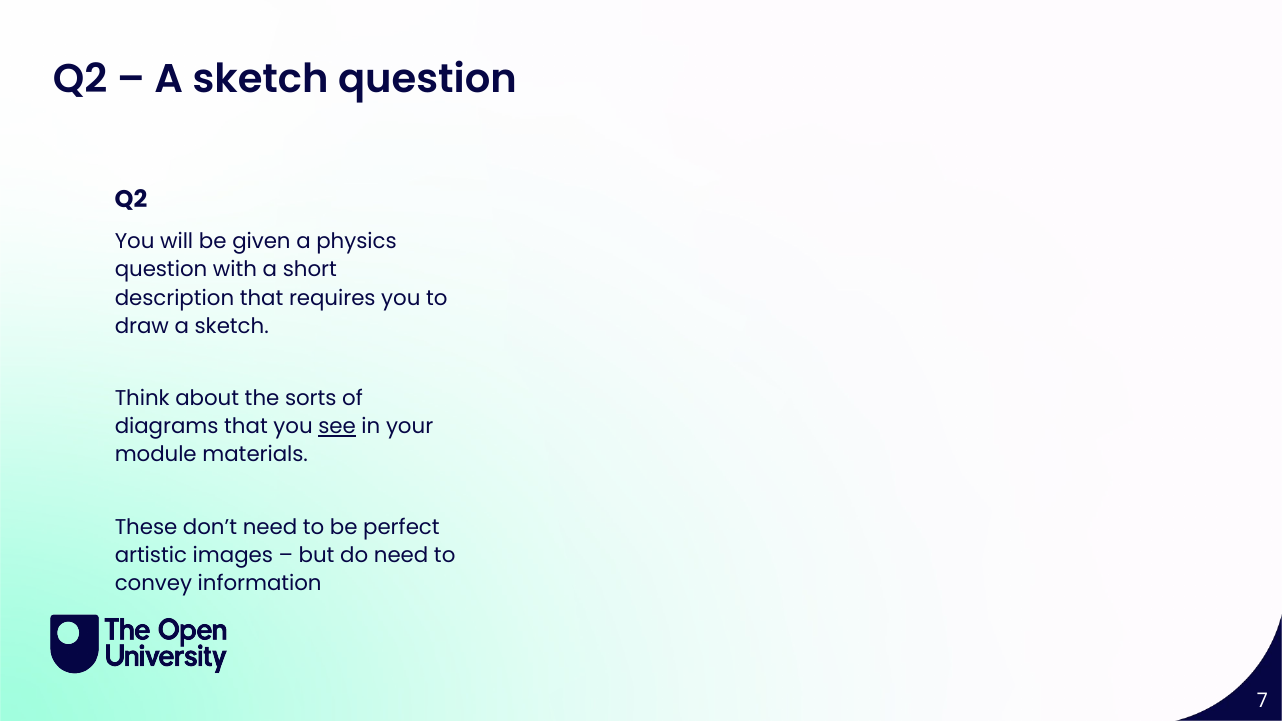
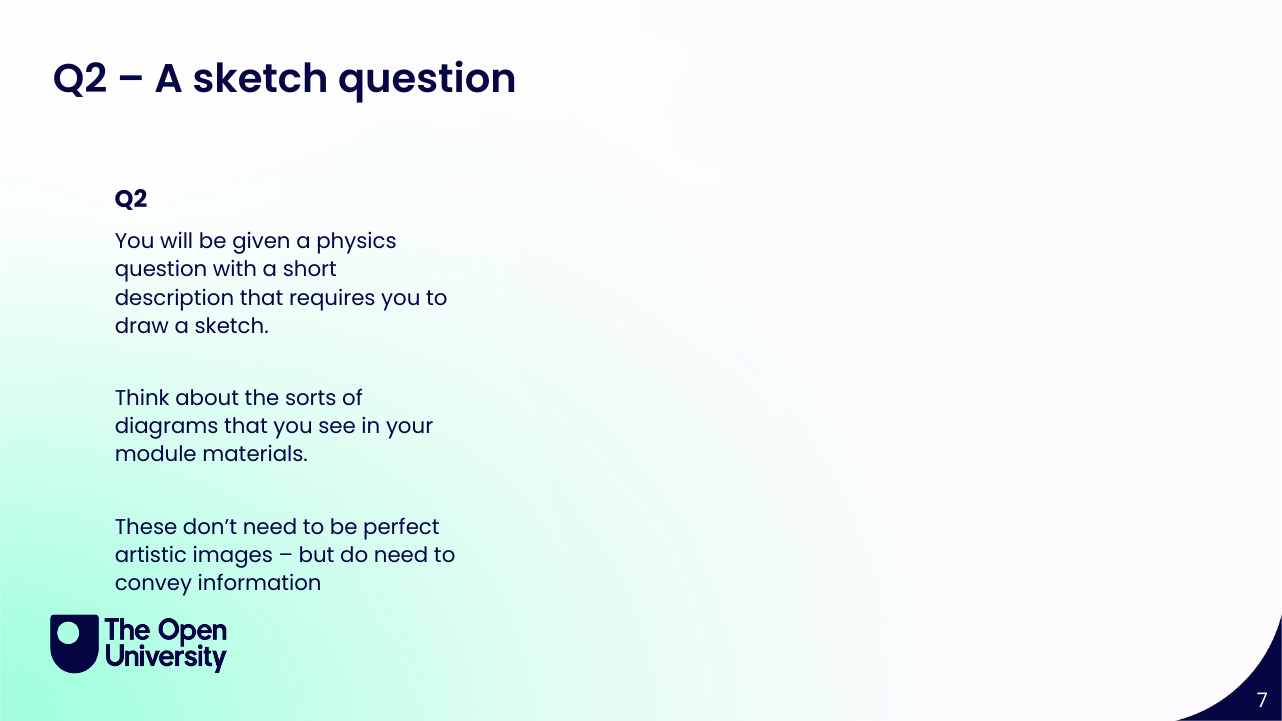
see underline: present -> none
